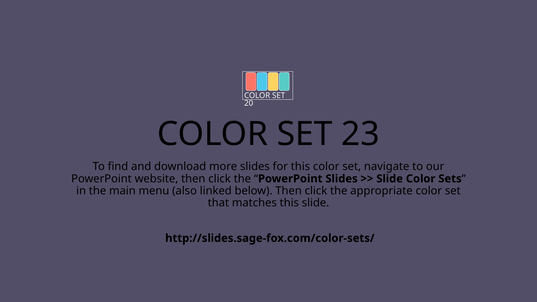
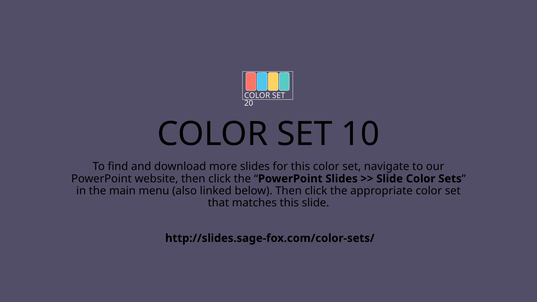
23: 23 -> 10
